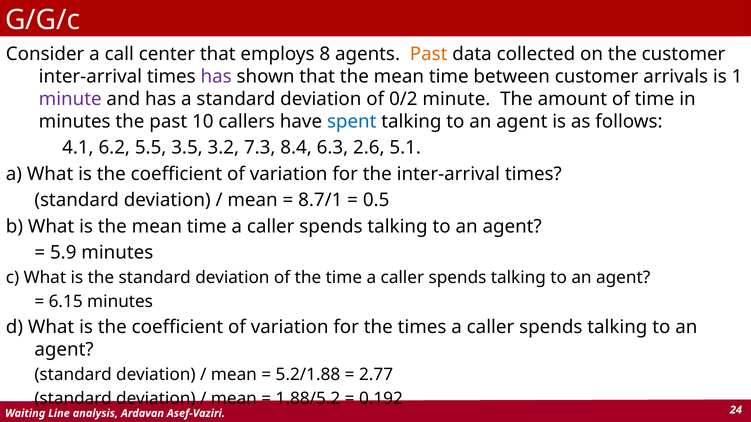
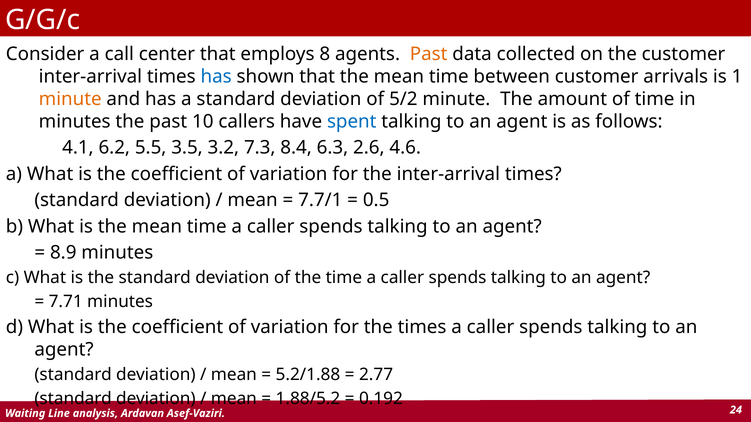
has at (216, 76) colour: purple -> blue
minute at (70, 99) colour: purple -> orange
0/2: 0/2 -> 5/2
5.1: 5.1 -> 4.6
8.7/1: 8.7/1 -> 7.7/1
5.9: 5.9 -> 8.9
6.15: 6.15 -> 7.71
